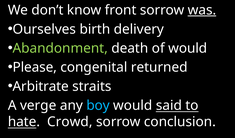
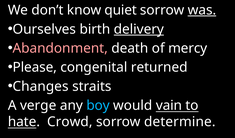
front: front -> quiet
delivery underline: none -> present
Abandonment colour: light green -> pink
of would: would -> mercy
Arbitrate: Arbitrate -> Changes
said: said -> vain
conclusion: conclusion -> determine
